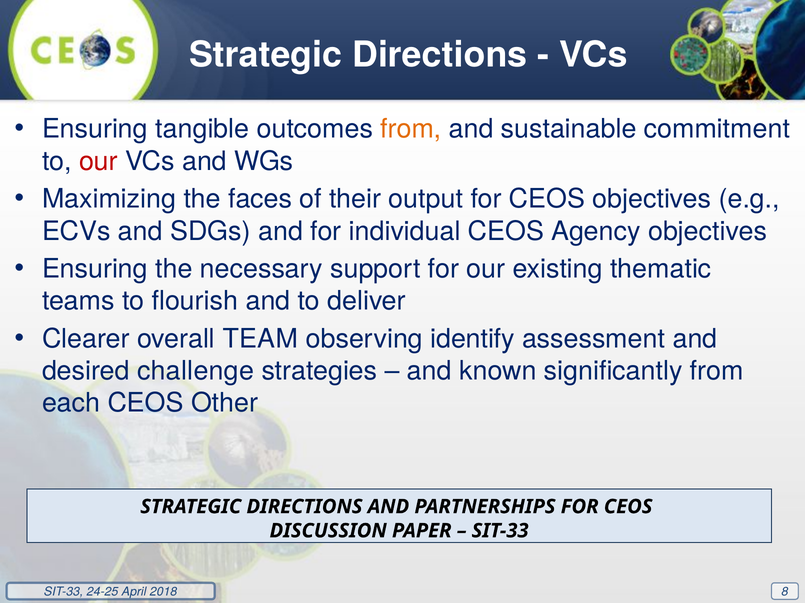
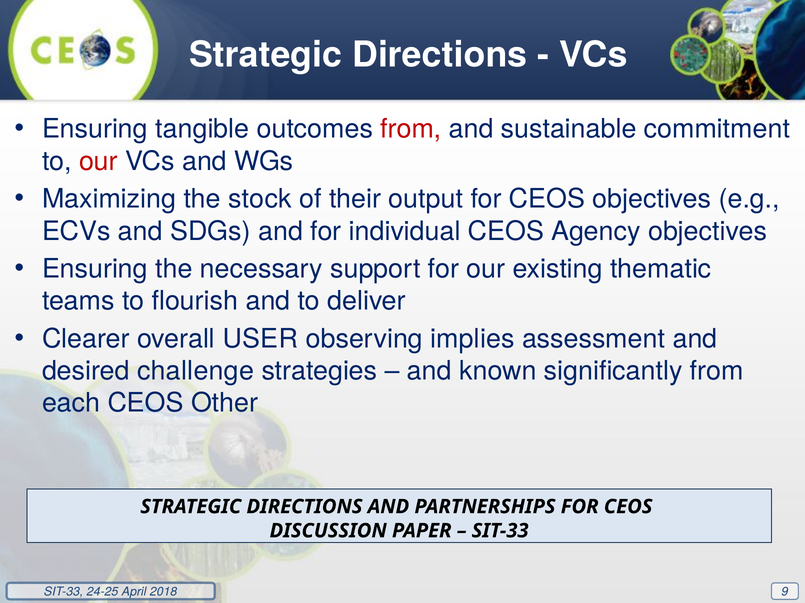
from at (411, 129) colour: orange -> red
faces: faces -> stock
TEAM: TEAM -> USER
identify: identify -> implies
8: 8 -> 9
